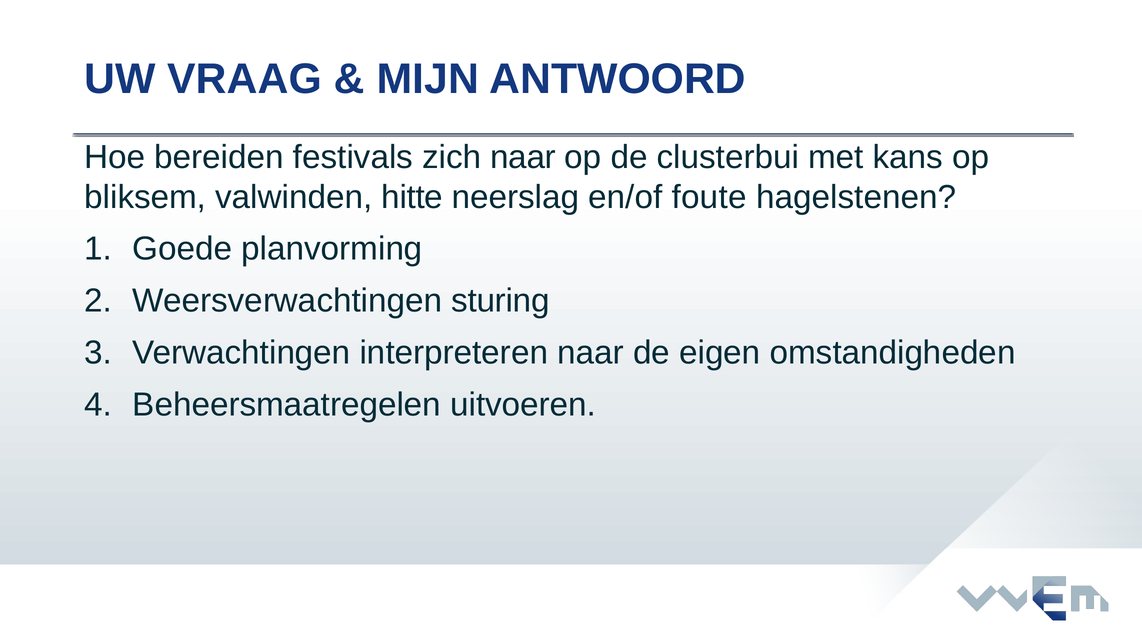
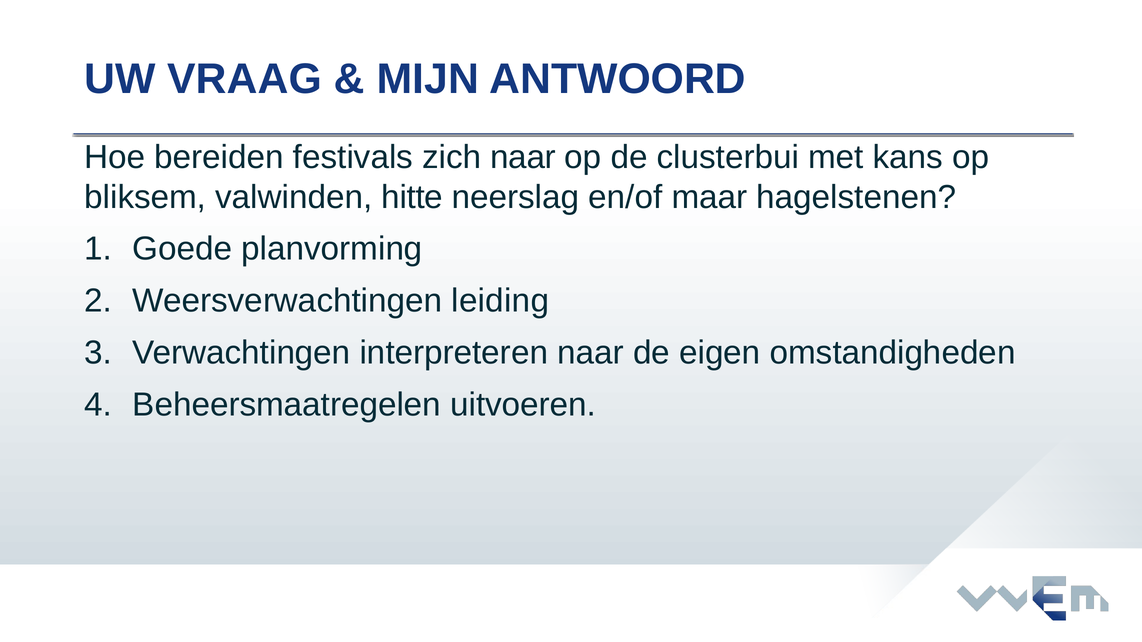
foute: foute -> maar
sturing: sturing -> leiding
